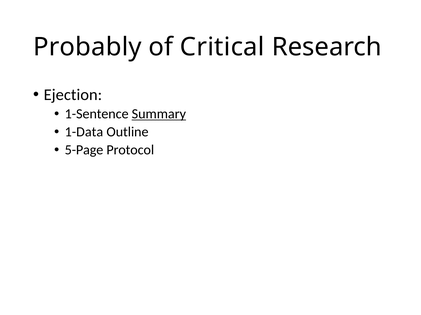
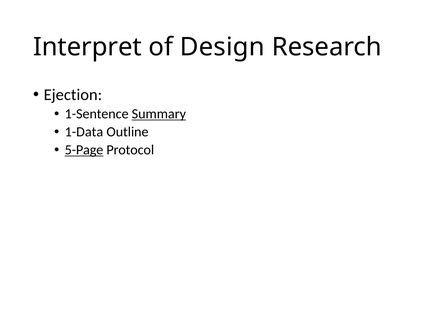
Probably: Probably -> Interpret
Critical: Critical -> Design
5-Page underline: none -> present
